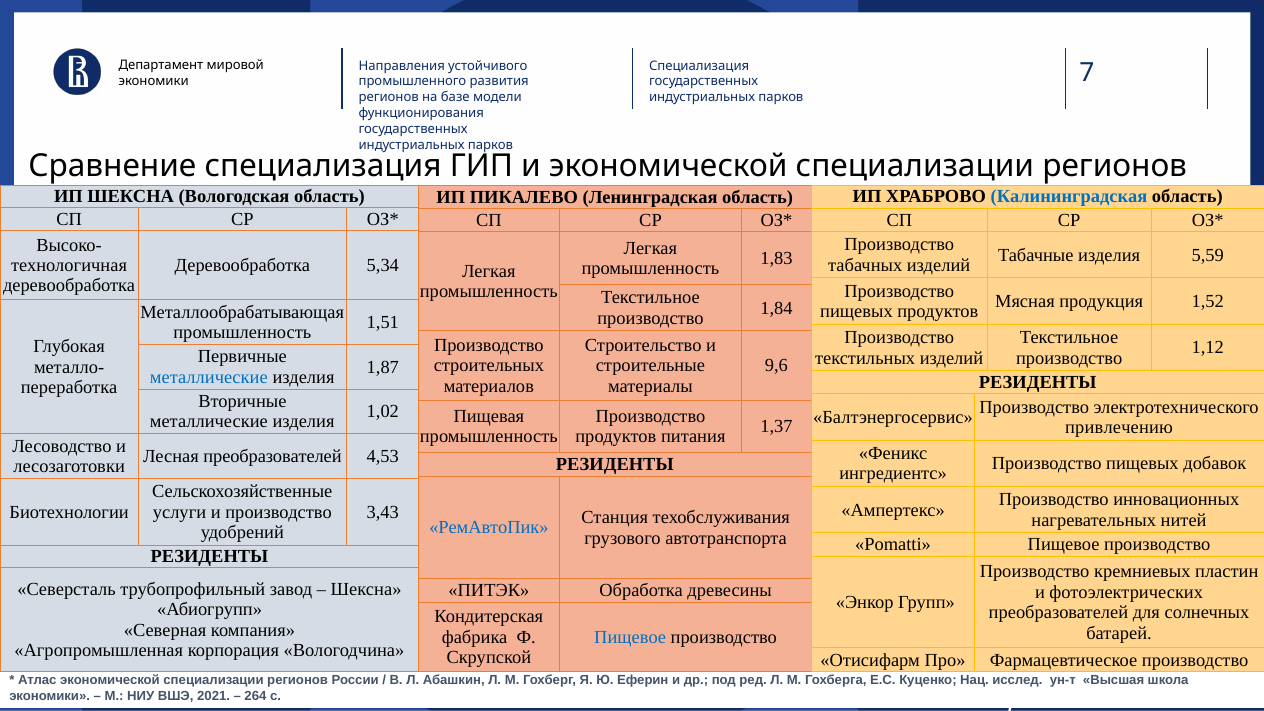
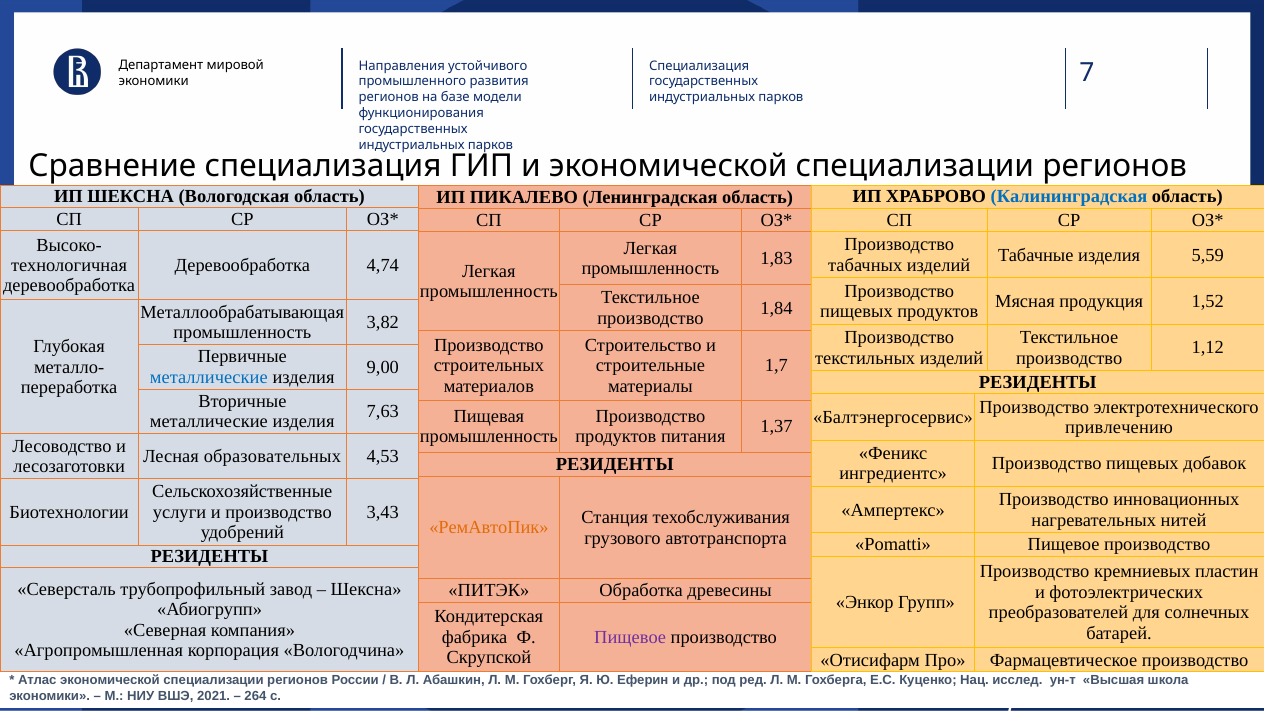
5,34: 5,34 -> 4,74
1,51: 1,51 -> 3,82
9,6: 9,6 -> 1,7
1,87: 1,87 -> 9,00
1,02: 1,02 -> 7,63
Лесная преобразователей: преобразователей -> образовательных
РемАвтоПик colour: blue -> orange
Пищевое at (630, 637) colour: blue -> purple
